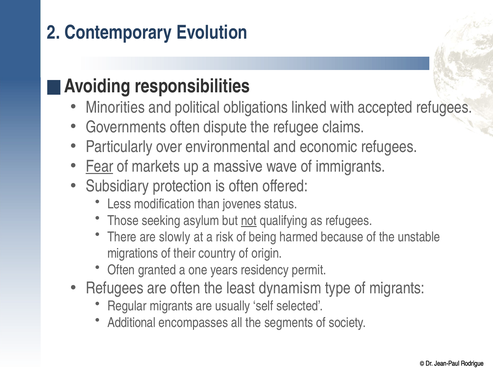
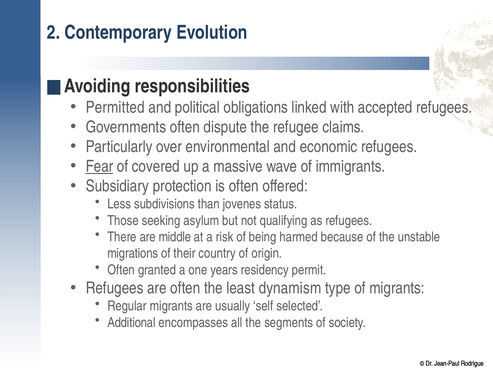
Minorities: Minorities -> Permitted
markets: markets -> covered
modification: modification -> subdivisions
not underline: present -> none
slowly: slowly -> middle
